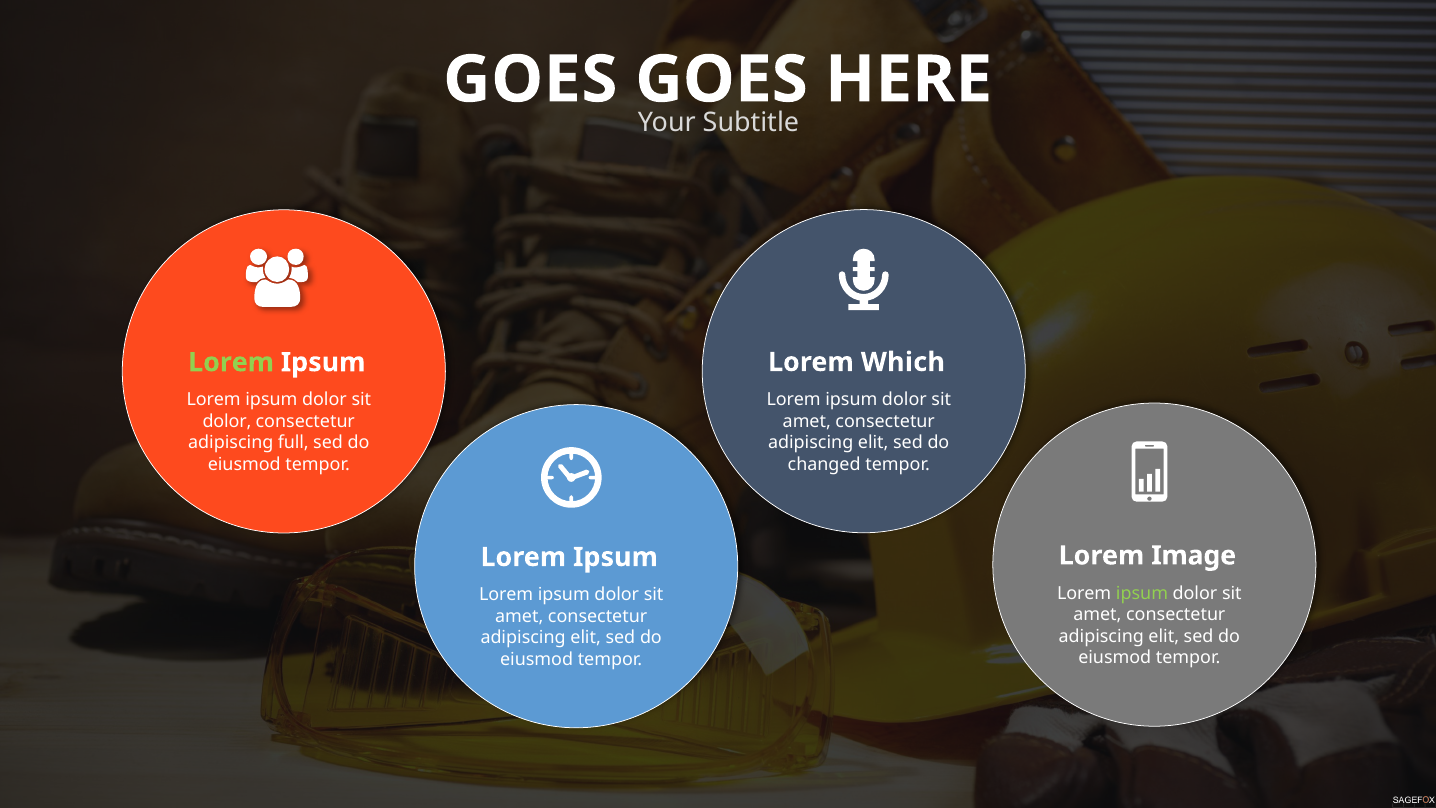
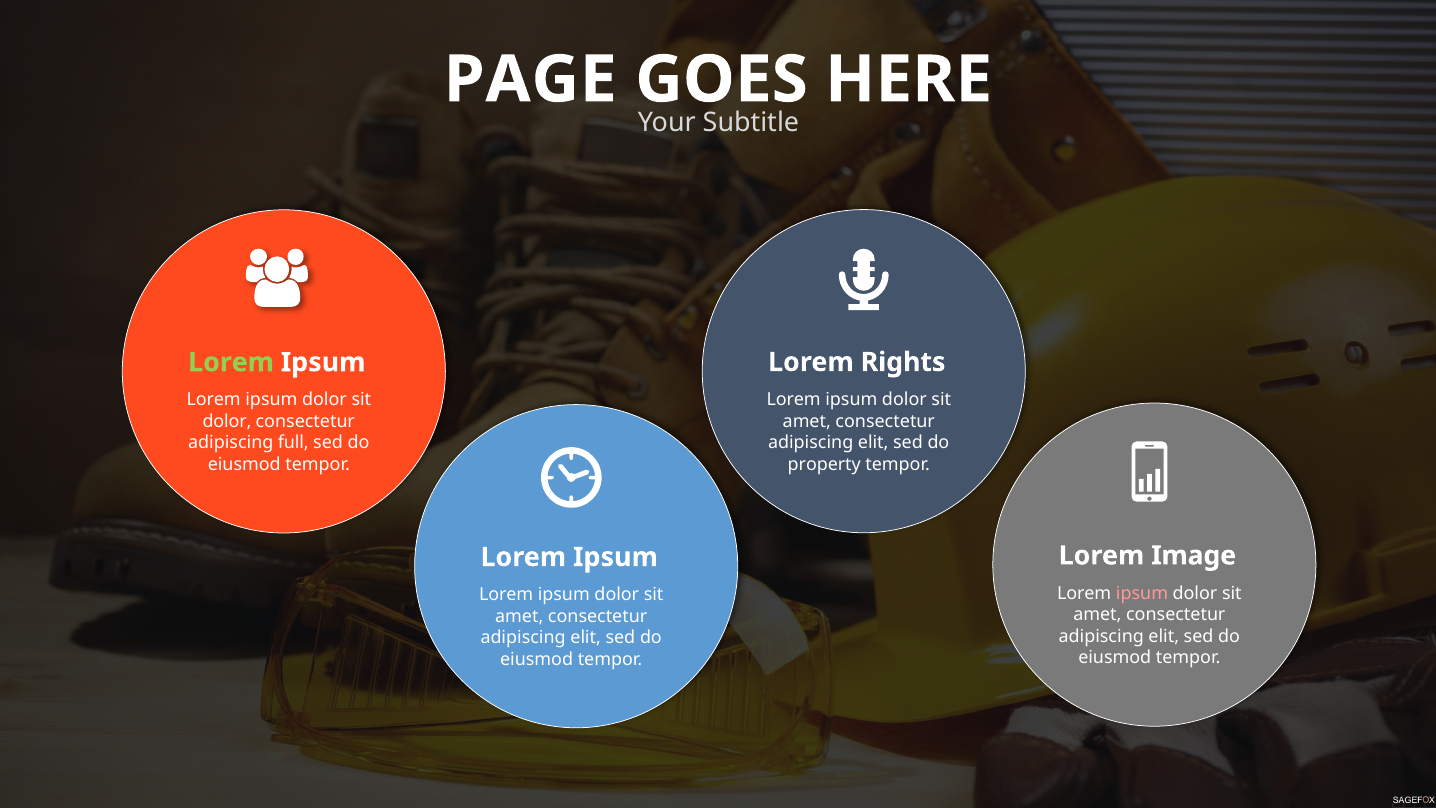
GOES at (530, 80): GOES -> PAGE
Which: Which -> Rights
changed: changed -> property
ipsum at (1142, 593) colour: light green -> pink
